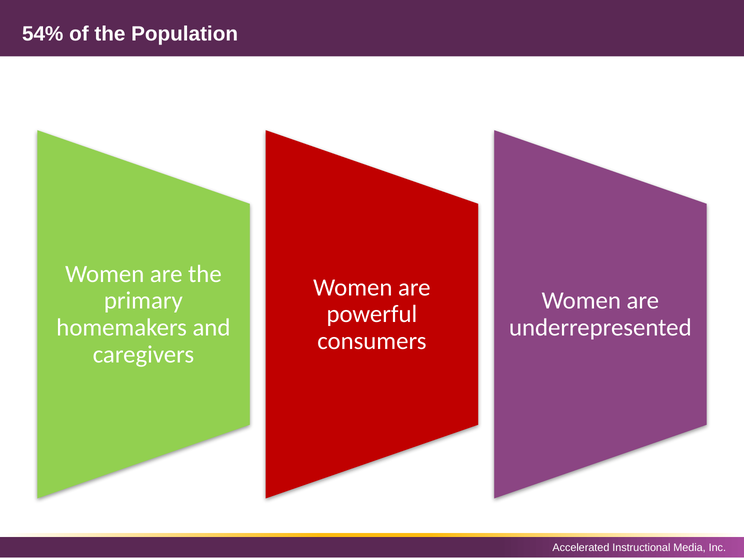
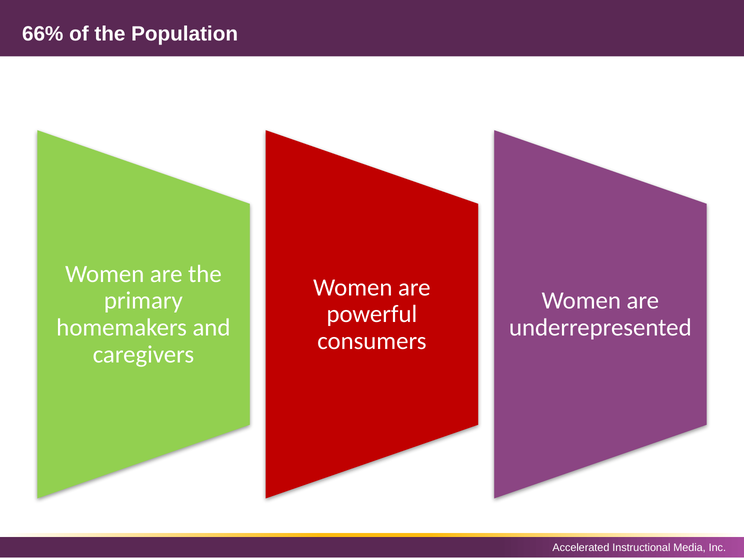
54%: 54% -> 66%
